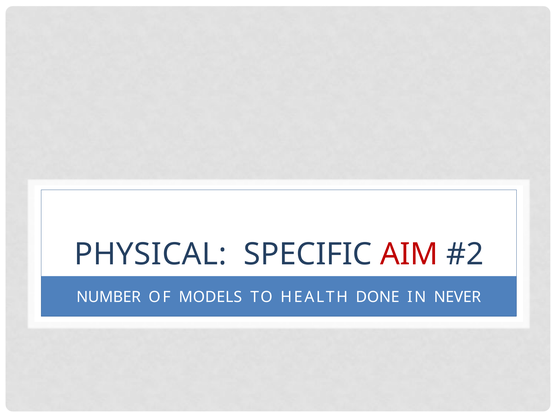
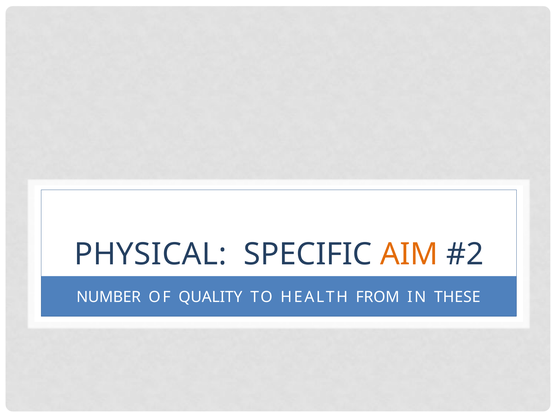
AIM colour: red -> orange
MODELS: MODELS -> QUALITY
DONE: DONE -> FROM
NEVER: NEVER -> THESE
